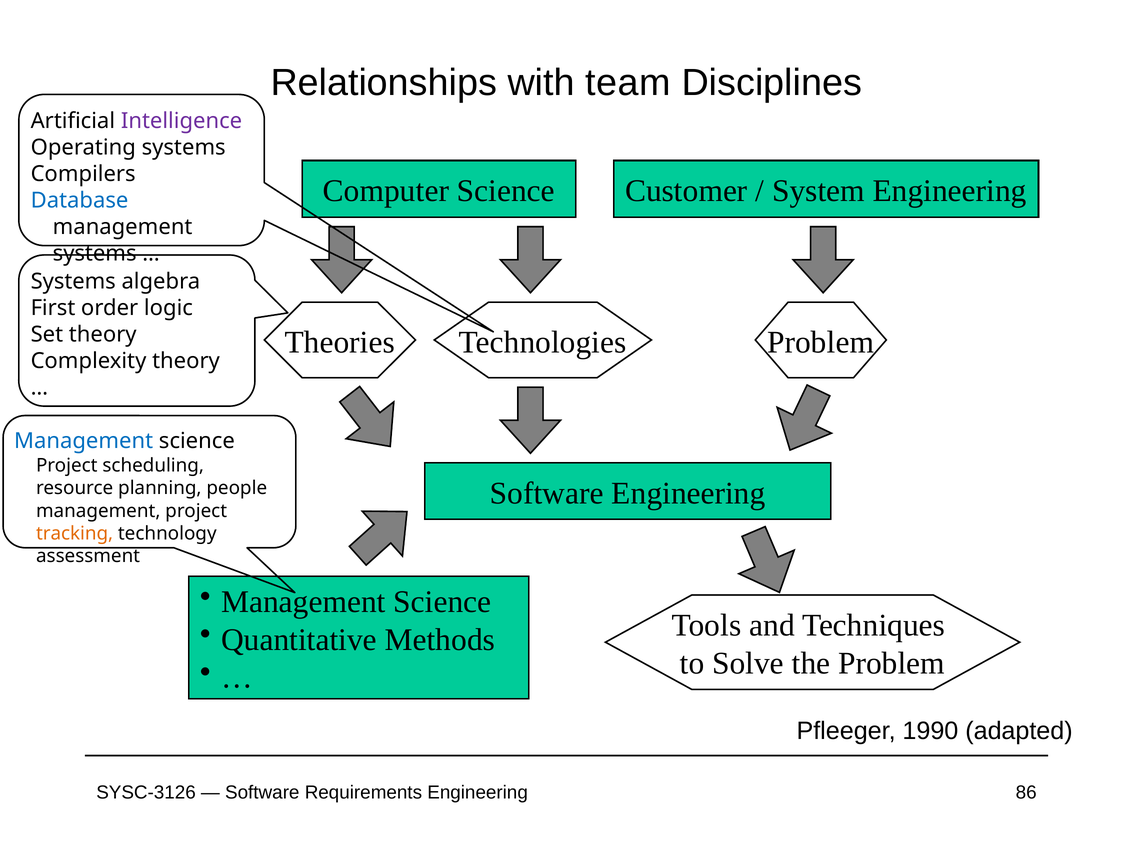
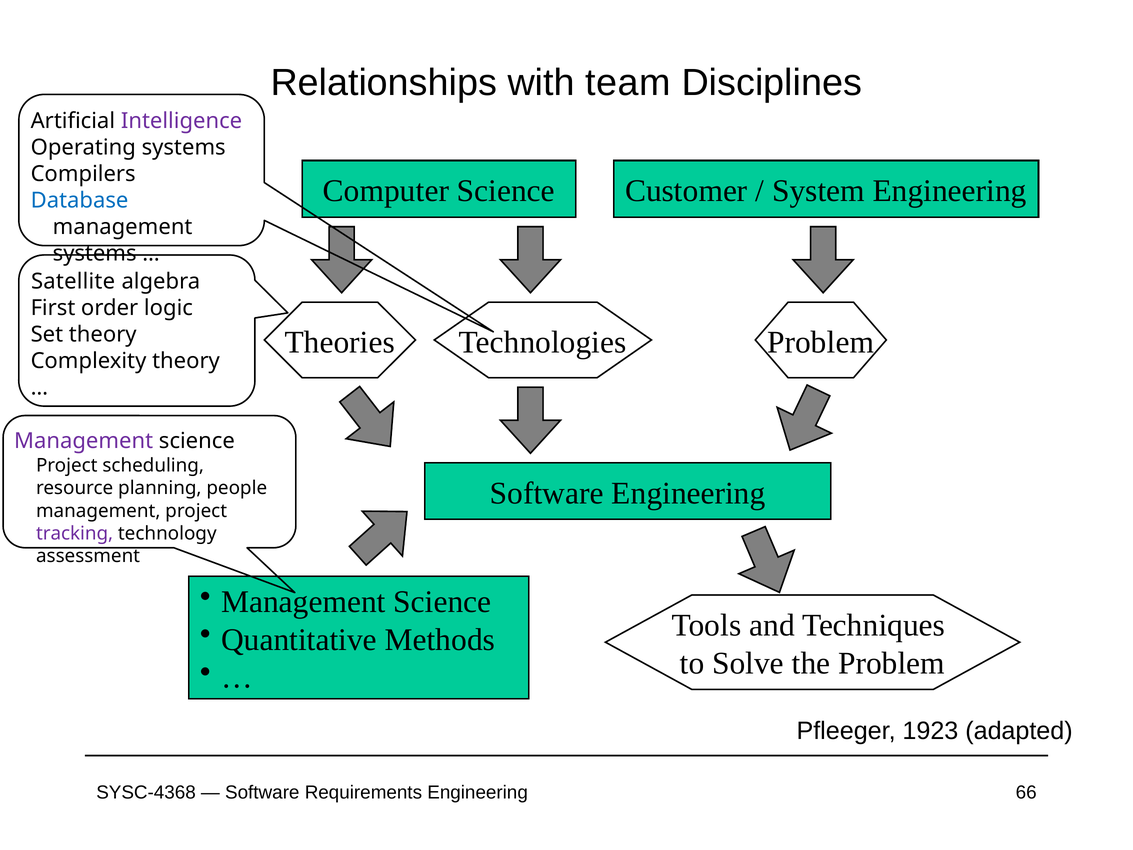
Systems at (73, 282): Systems -> Satellite
Management at (84, 441) colour: blue -> purple
tracking colour: orange -> purple
1990: 1990 -> 1923
SYSC-3126: SYSC-3126 -> SYSC-4368
86: 86 -> 66
